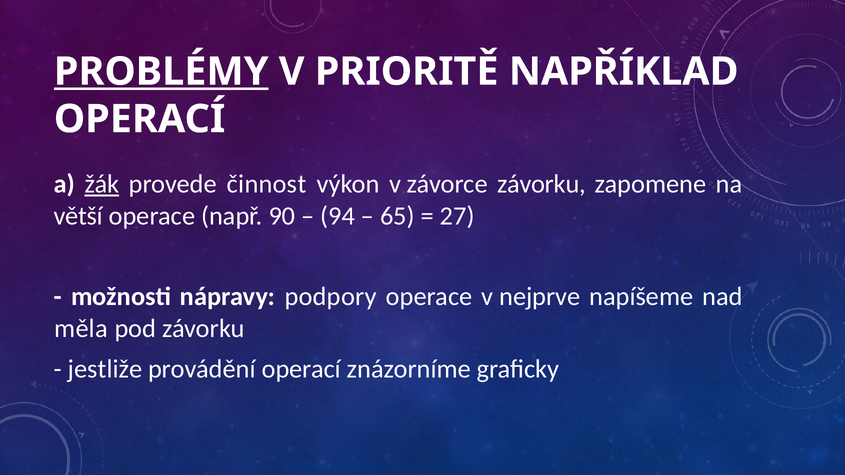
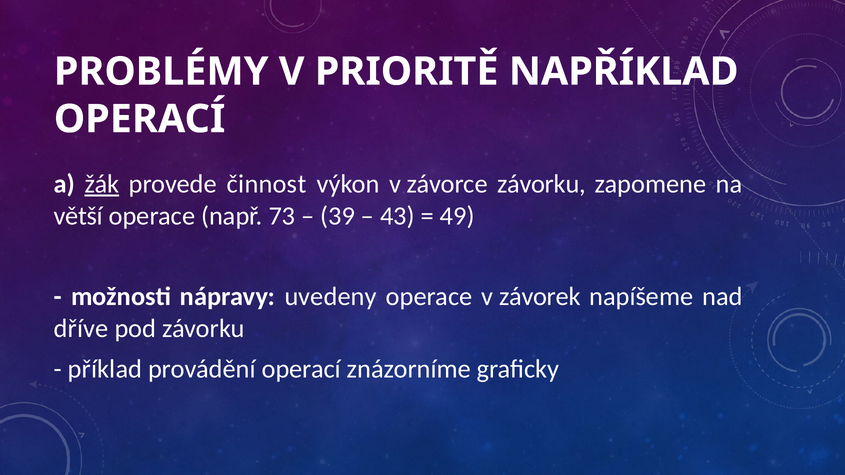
PROBLÉMY underline: present -> none
90: 90 -> 73
94: 94 -> 39
65: 65 -> 43
27: 27 -> 49
podpory: podpory -> uvedeny
nejprve: nejprve -> závorek
měla: měla -> dříve
jestliže: jestliže -> příklad
